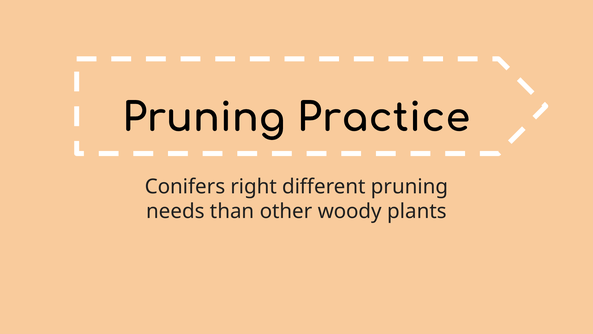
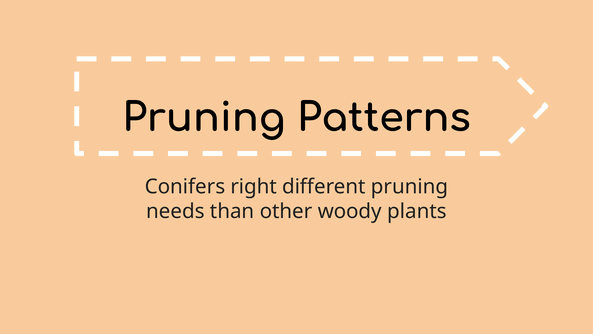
Practice: Practice -> Patterns
